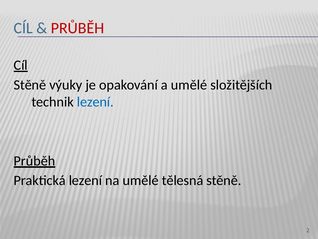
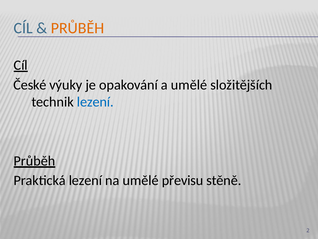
PRŮBĚH at (78, 28) colour: red -> orange
Stěně at (30, 85): Stěně -> České
tělesná: tělesná -> převisu
